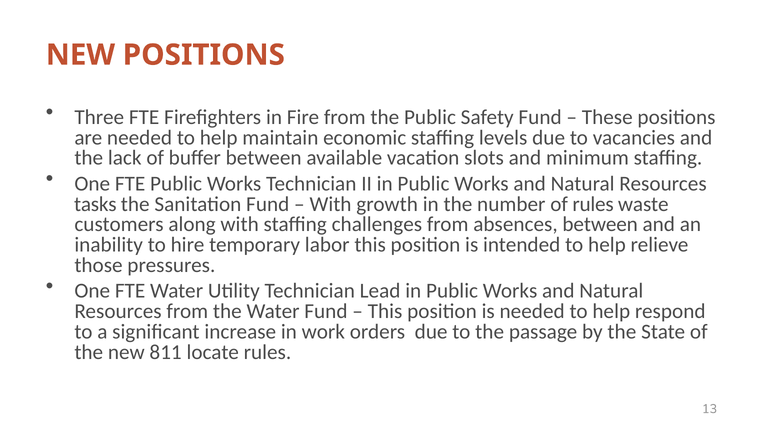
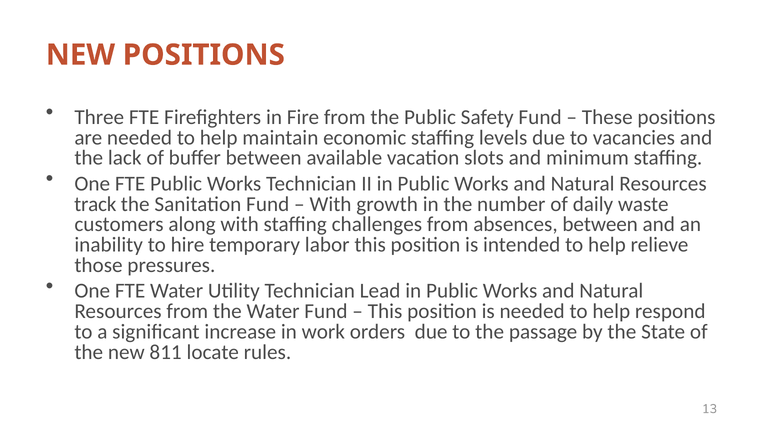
tasks: tasks -> track
of rules: rules -> daily
